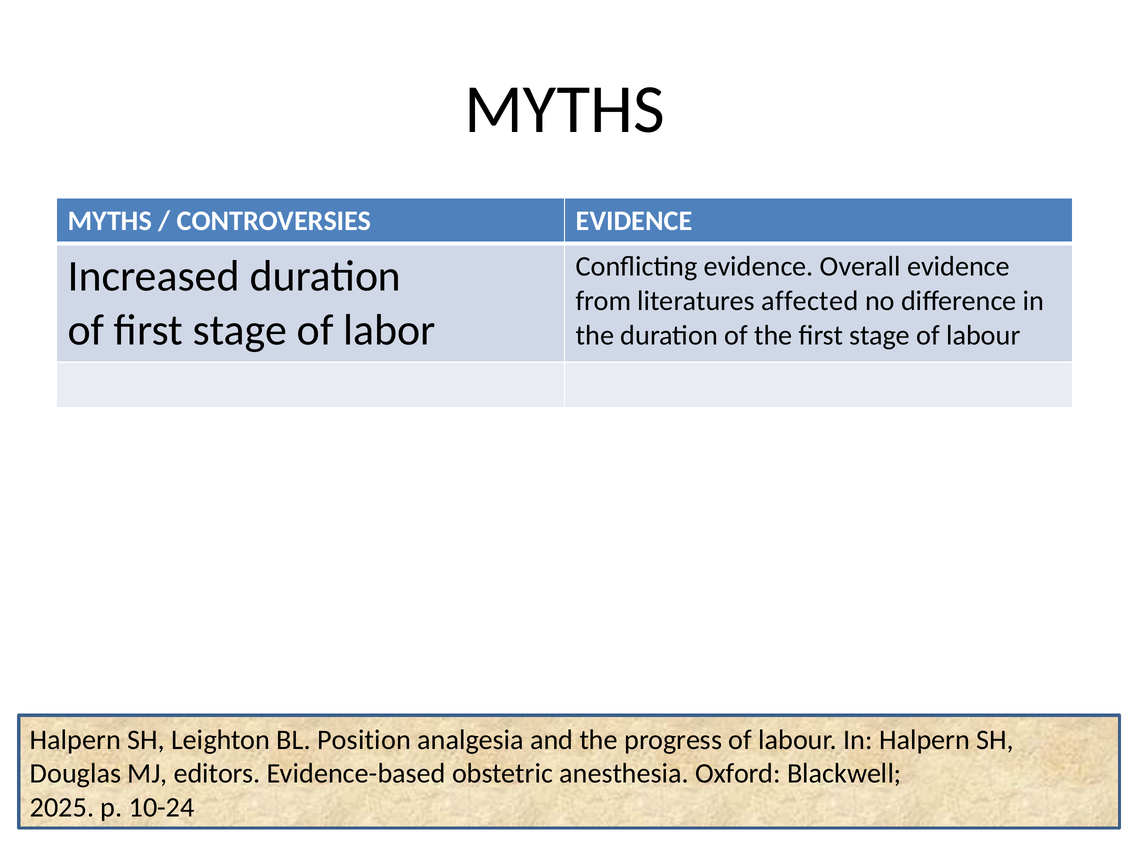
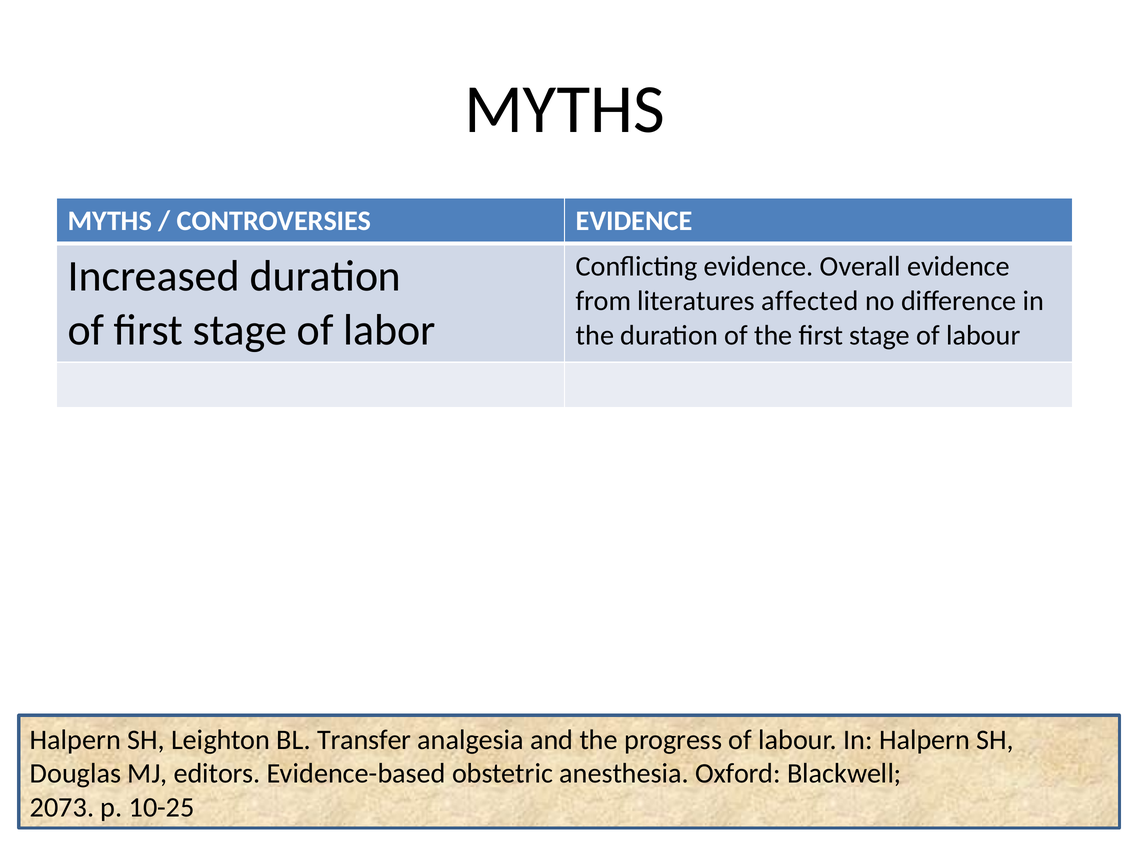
Position: Position -> Transfer
2025: 2025 -> 2073
10-24: 10-24 -> 10-25
